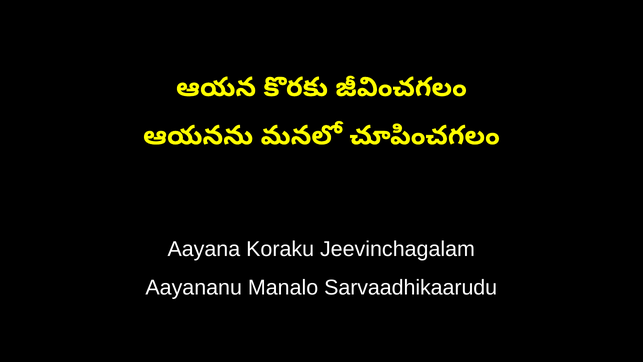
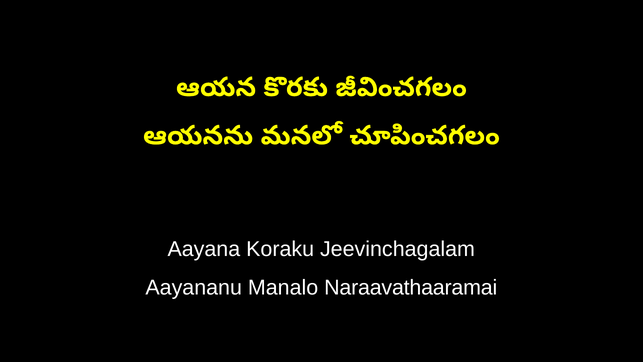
Sarvaadhikaarudu: Sarvaadhikaarudu -> Naraavathaaramai
